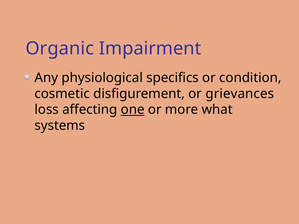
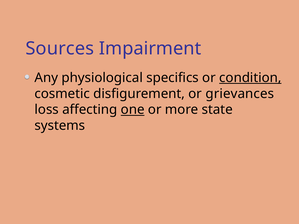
Organic: Organic -> Sources
condition underline: none -> present
what: what -> state
